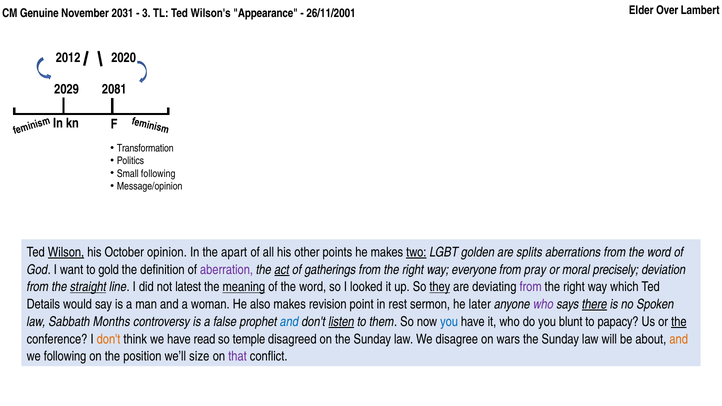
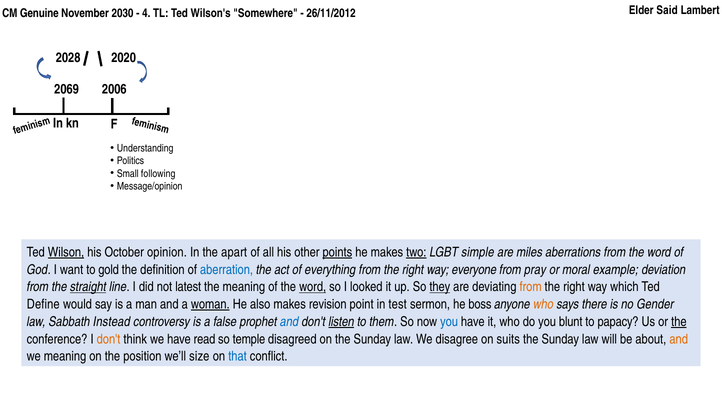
2031: 2031 -> 2030
3: 3 -> 4
Appearance: Appearance -> Somewhere
26/11/2001: 26/11/2001 -> 26/11/2012
Over: Over -> Said
2012: 2012 -> 2028
2029: 2029 -> 2069
2081: 2081 -> 2006
Transformation: Transformation -> Understanding
points underline: none -> present
golden: golden -> simple
splits: splits -> miles
aberration colour: purple -> blue
act underline: present -> none
gatherings: gatherings -> everything
precisely: precisely -> example
meaning at (244, 287) underline: present -> none
word at (313, 287) underline: none -> present
from at (531, 287) colour: purple -> orange
Details: Details -> Define
woman underline: none -> present
rest: rest -> test
later: later -> boss
who at (543, 304) colour: purple -> orange
there underline: present -> none
Spoken: Spoken -> Gender
Months: Months -> Instead
wars: wars -> suits
we following: following -> meaning
that colour: purple -> blue
